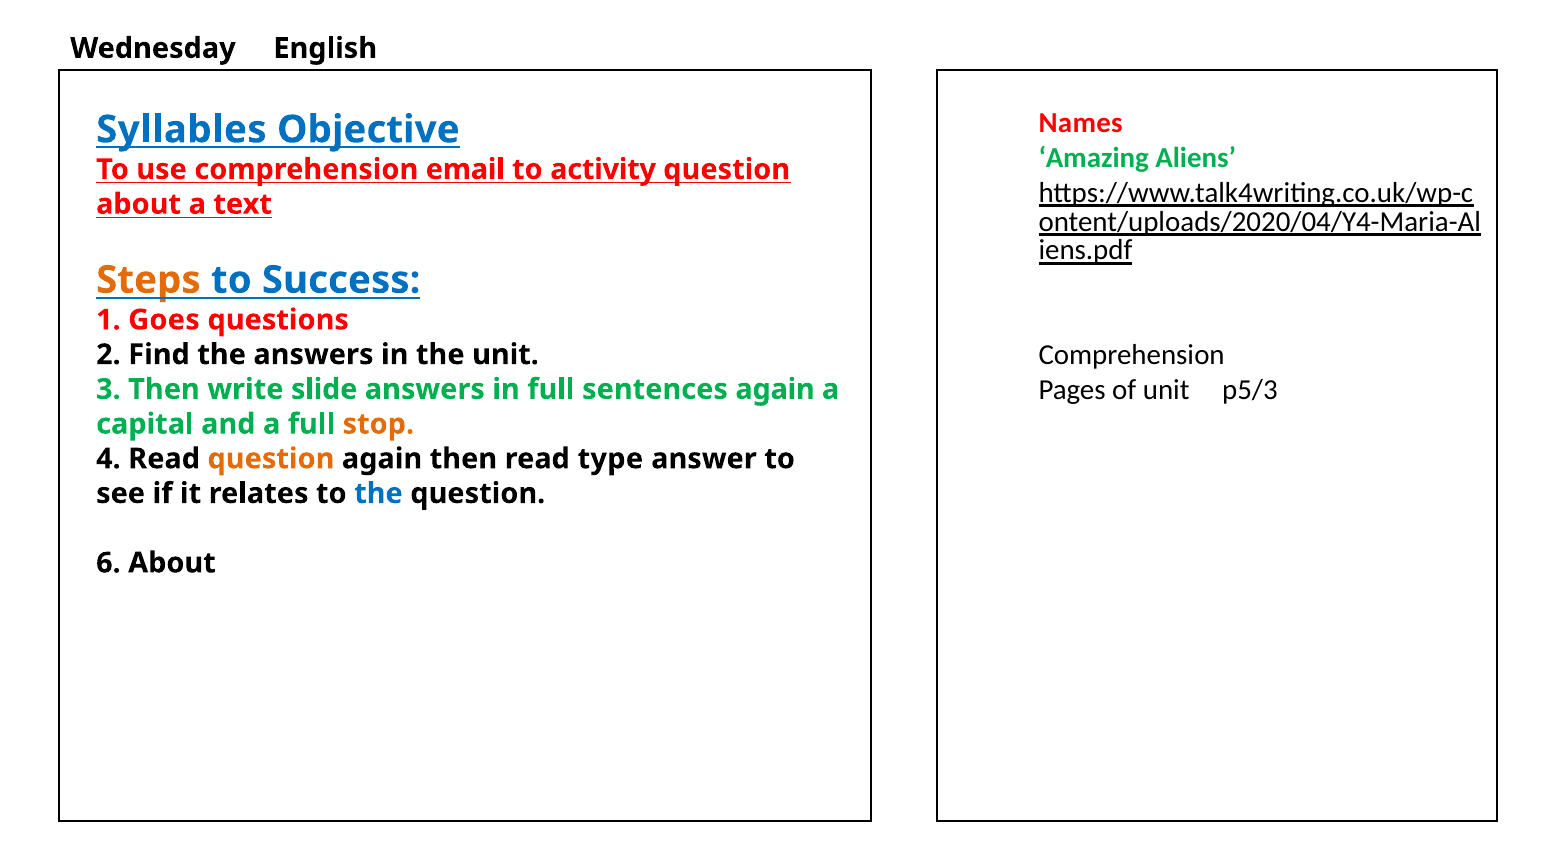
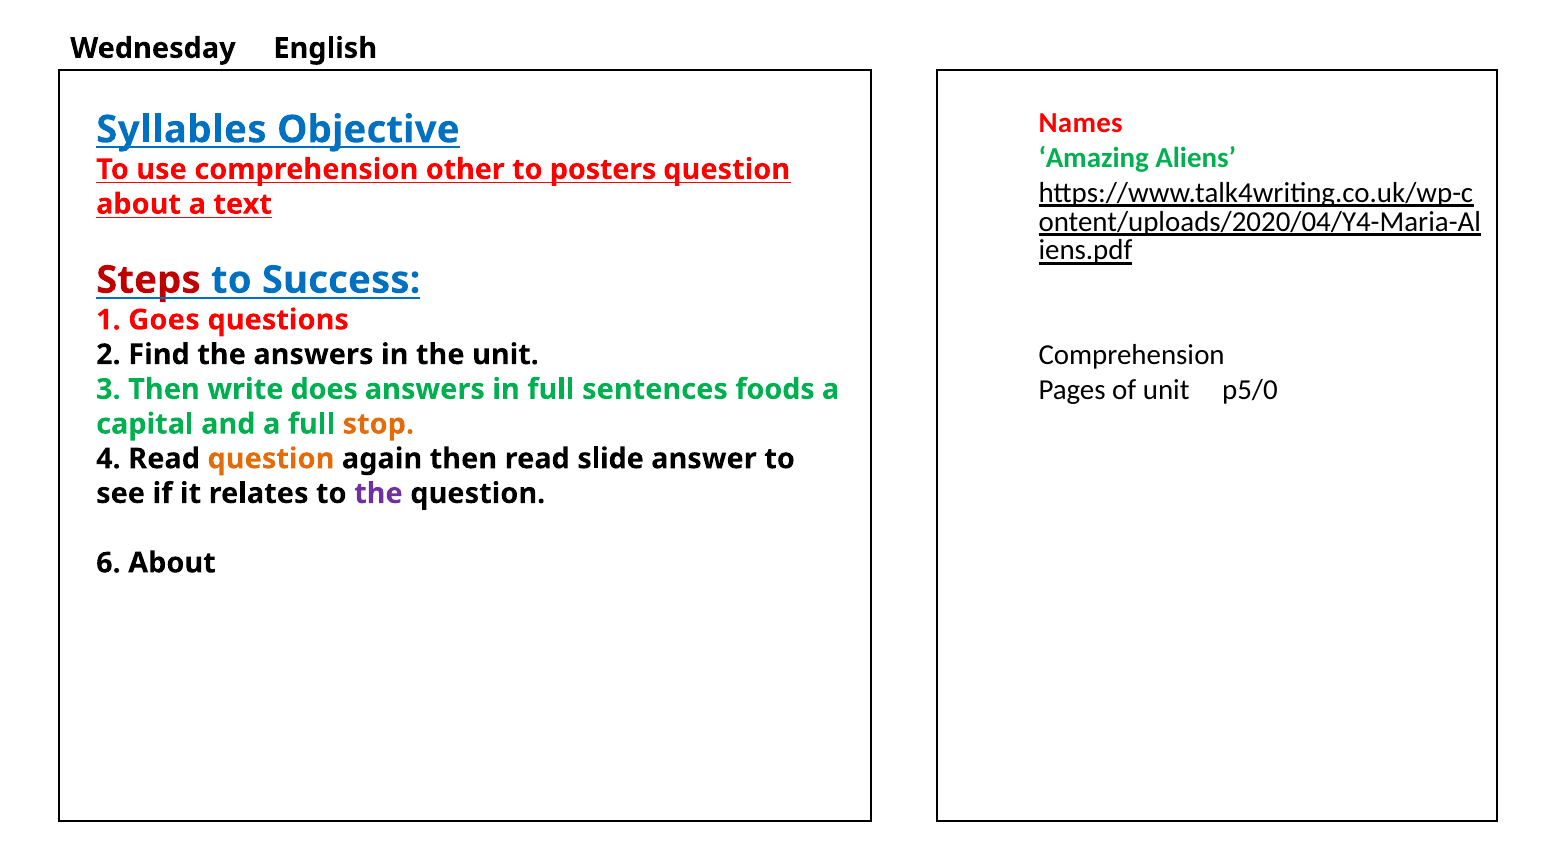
email: email -> other
activity: activity -> posters
Steps colour: orange -> red
p5/3: p5/3 -> p5/0
slide: slide -> does
sentences again: again -> foods
type: type -> slide
the at (378, 493) colour: blue -> purple
